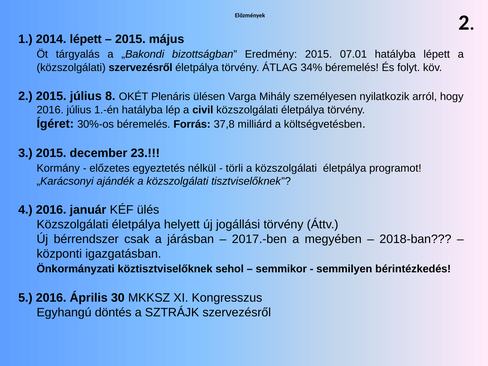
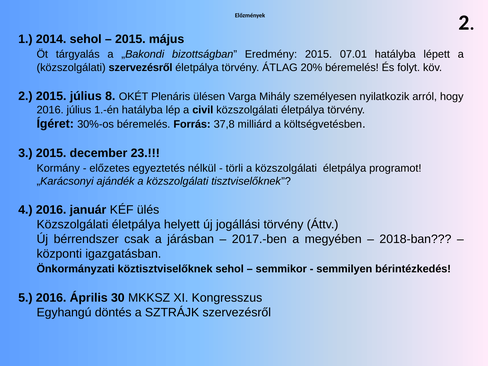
2014 lépett: lépett -> sehol
34%: 34% -> 20%
